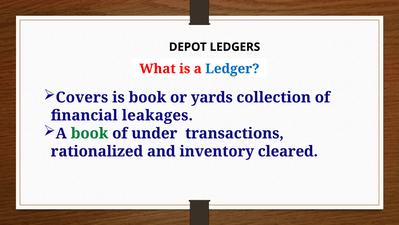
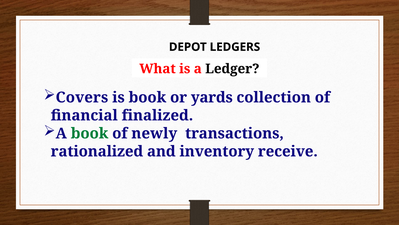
Ledger colour: blue -> black
leakages: leakages -> finalized
under: under -> newly
cleared: cleared -> receive
